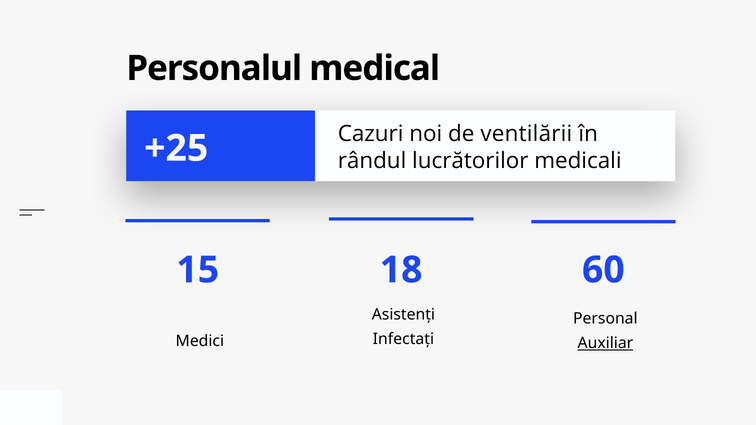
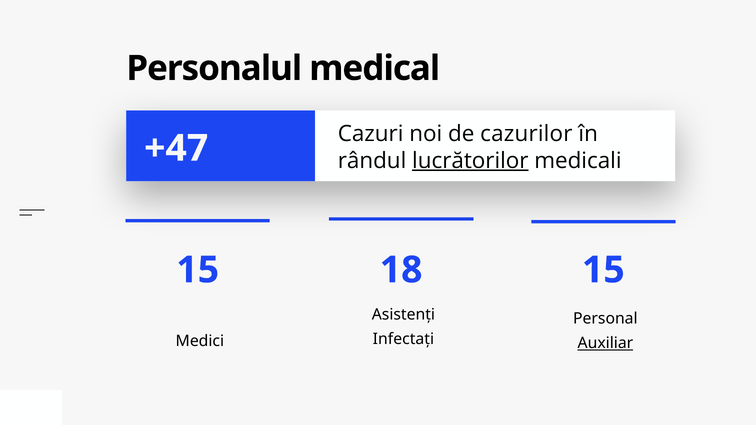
ventilării: ventilării -> cazurilor
+25: +25 -> +47
lucrătorilor underline: none -> present
18 60: 60 -> 15
